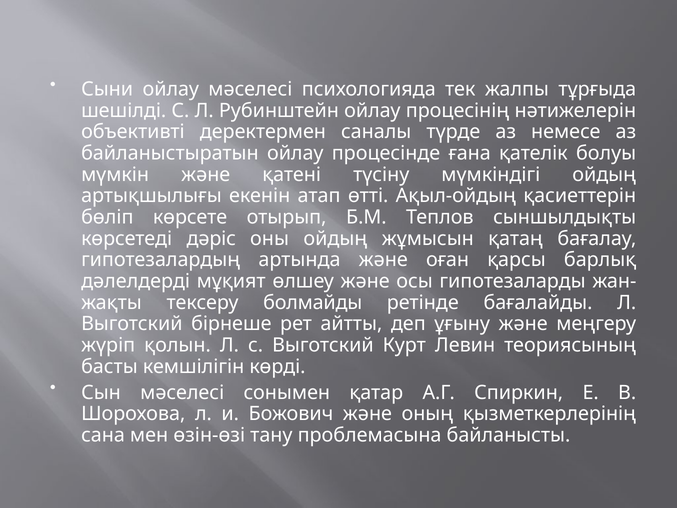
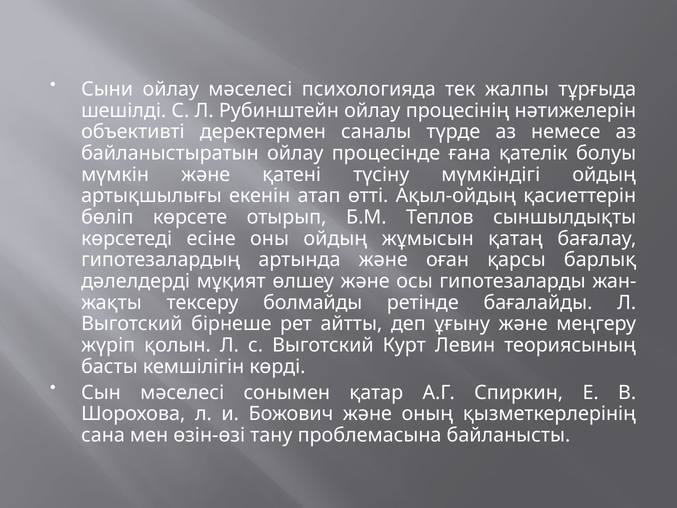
дәріс: дәріс -> есіне
